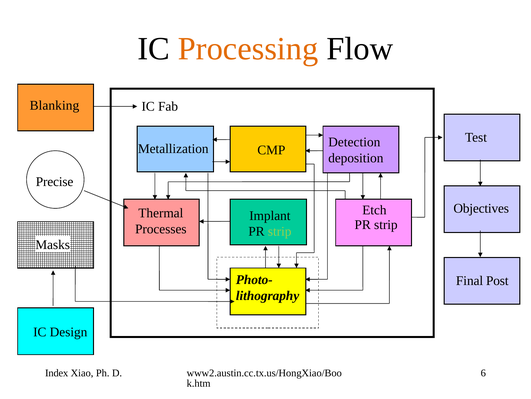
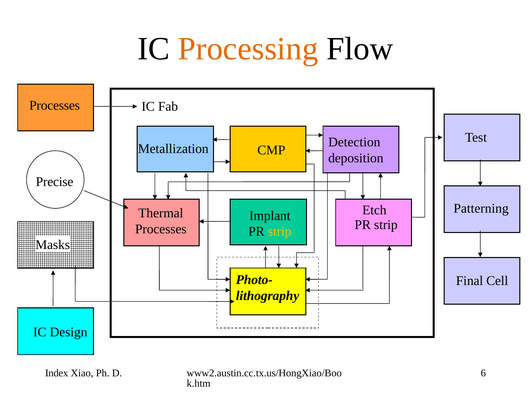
Blanking at (54, 105): Blanking -> Processes
Objectives: Objectives -> Patterning
strip at (280, 231) colour: light green -> yellow
Post: Post -> Cell
